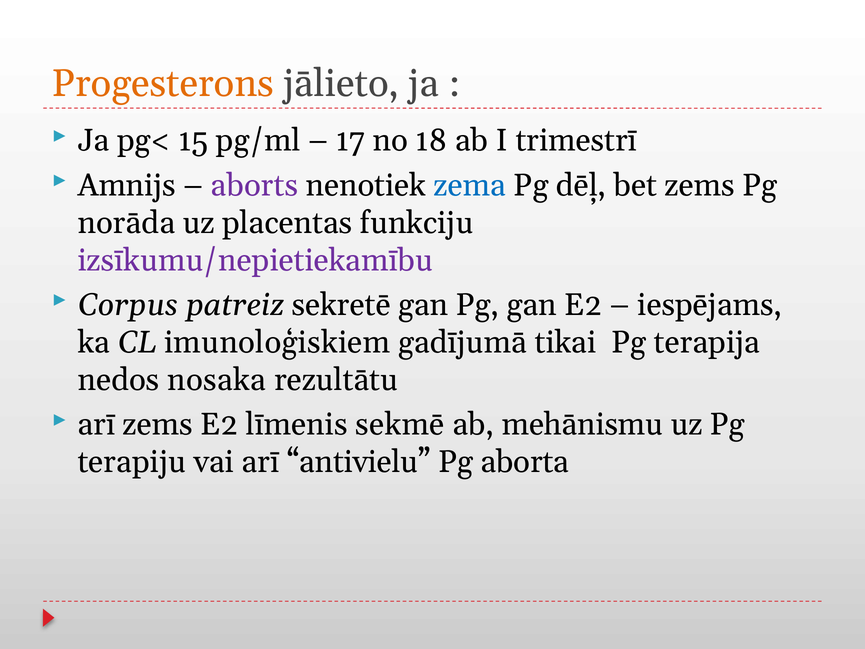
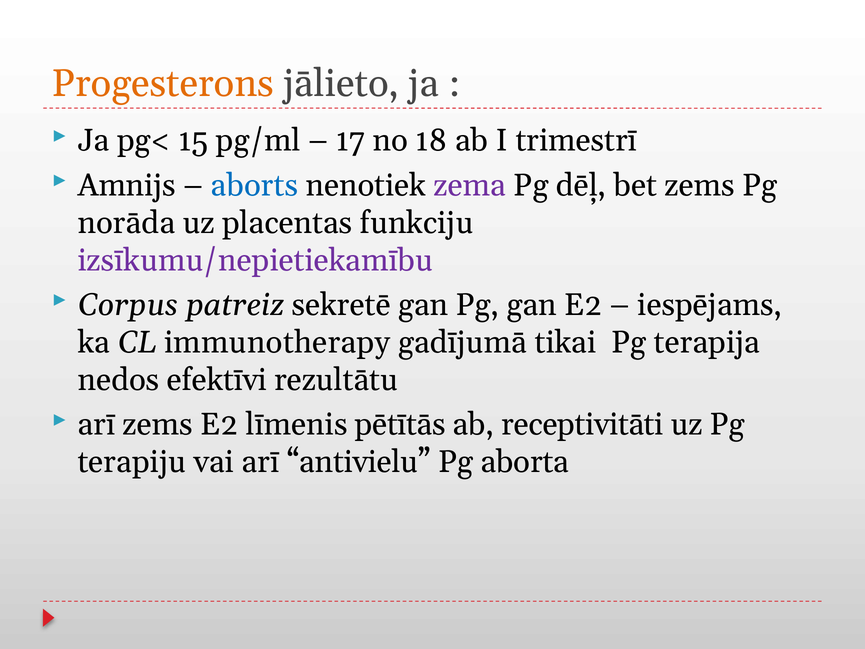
aborts colour: purple -> blue
zema colour: blue -> purple
imunoloģiskiem: imunoloģiskiem -> immunotherapy
nosaka: nosaka -> efektīvi
sekmē: sekmē -> pētītās
mehānismu: mehānismu -> receptivitāti
